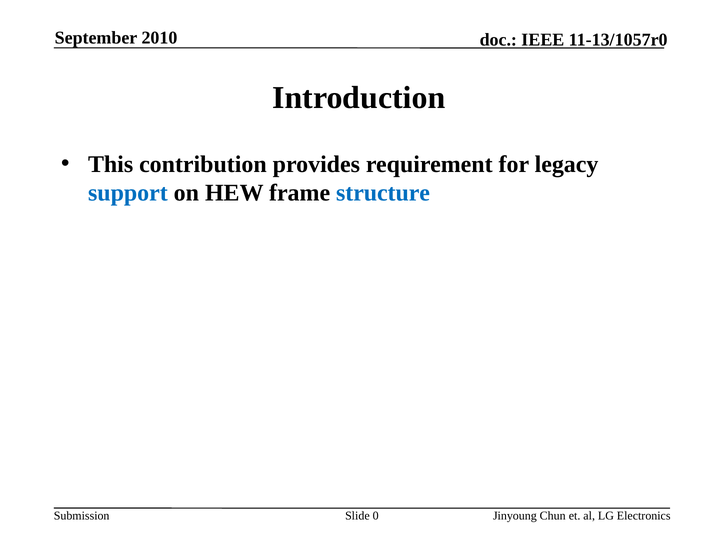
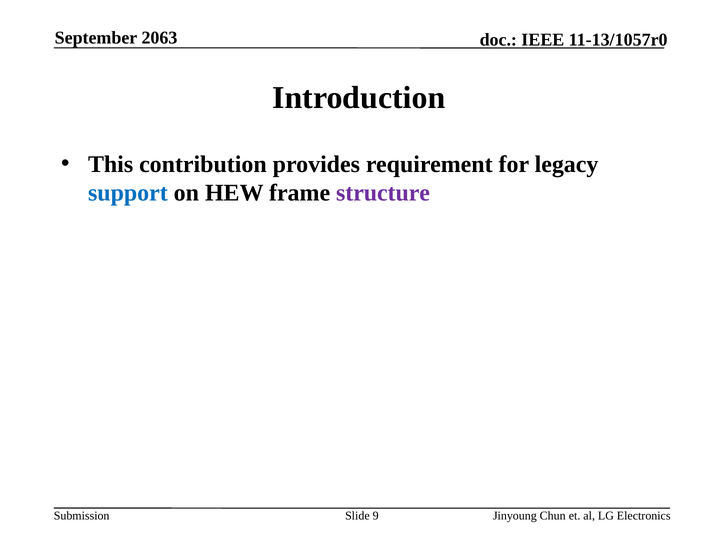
2010: 2010 -> 2063
structure colour: blue -> purple
0: 0 -> 9
